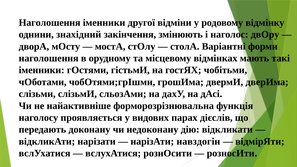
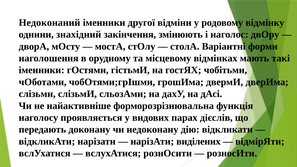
Наголошення at (50, 23): Наголошення -> Недоконаний
навздогін: навздогін -> виділених
